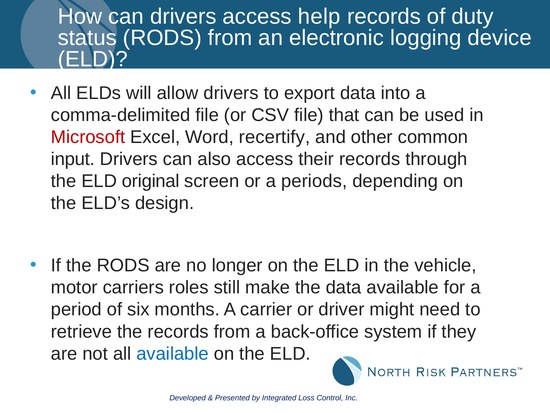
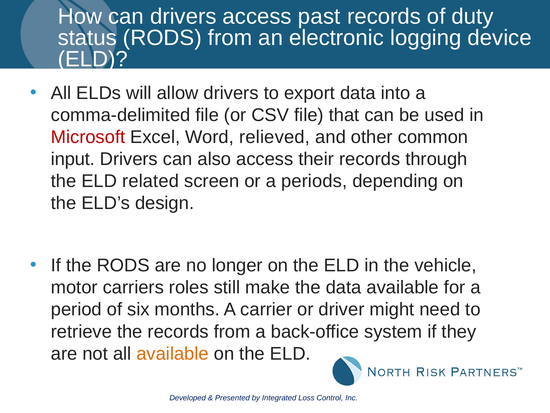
help: help -> past
recertify: recertify -> relieved
original: original -> related
available at (173, 353) colour: blue -> orange
